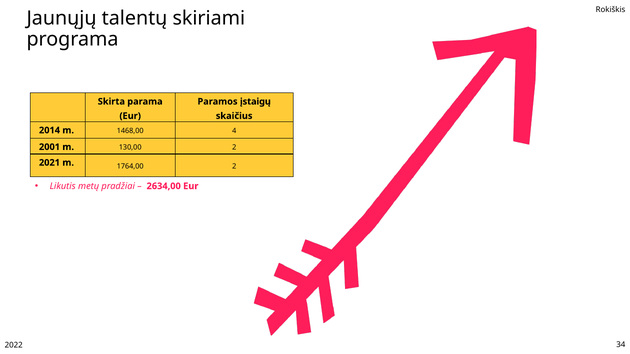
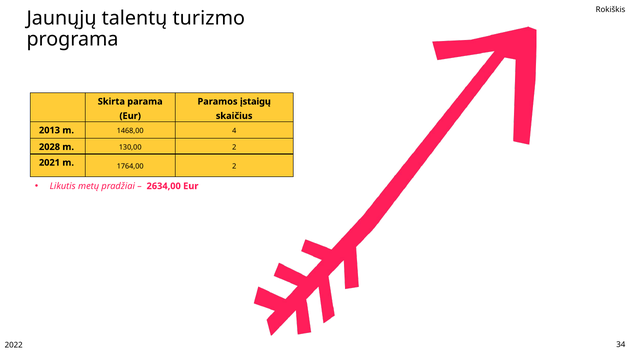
skiriami: skiriami -> turizmo
2014: 2014 -> 2013
2001: 2001 -> 2028
